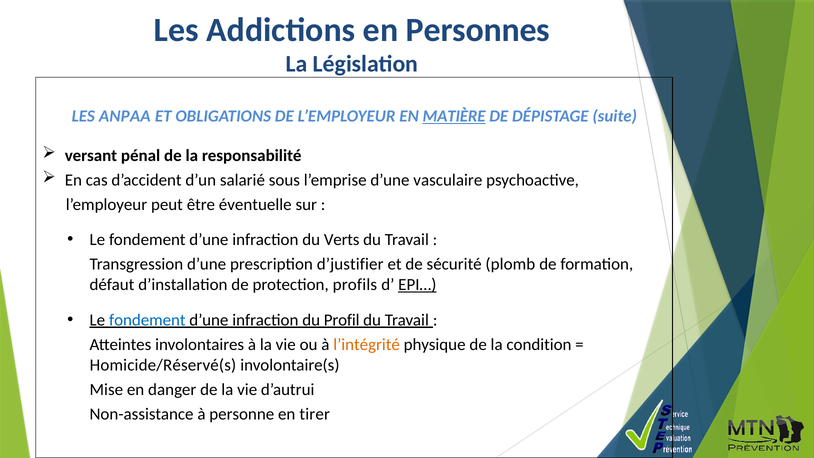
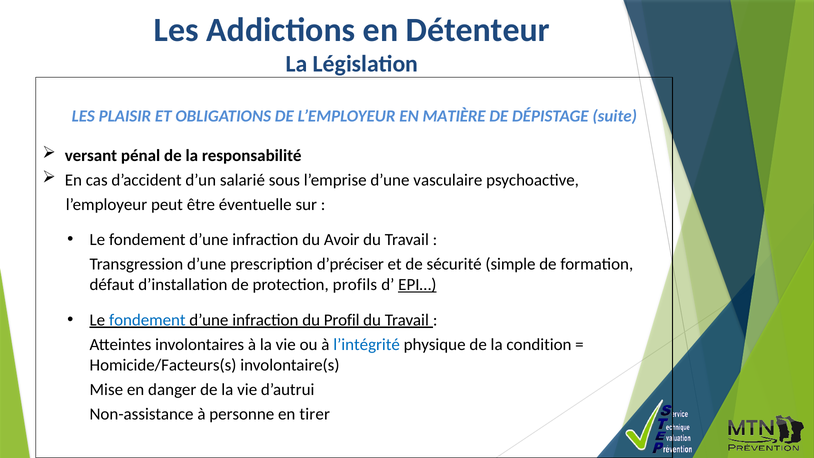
Personnes: Personnes -> Détenteur
ANPAA: ANPAA -> PLAISIR
MATIÈRE underline: present -> none
Verts: Verts -> Avoir
d’justifier: d’justifier -> d’préciser
plomb: plomb -> simple
l’intégrité colour: orange -> blue
Homicide/Réservé(s: Homicide/Réservé(s -> Homicide/Facteurs(s
